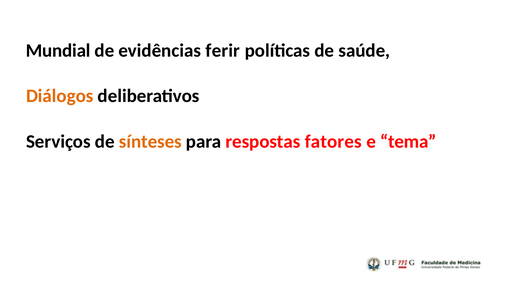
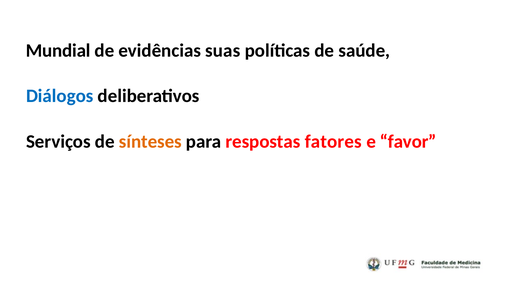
ferir: ferir -> suas
Diálogos colour: orange -> blue
tema: tema -> favor
